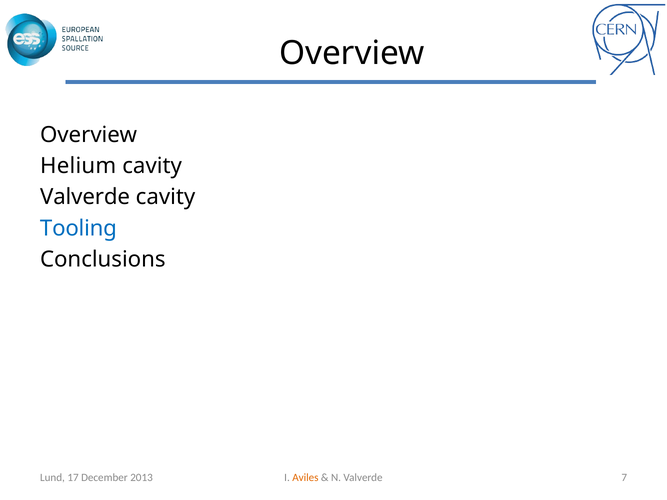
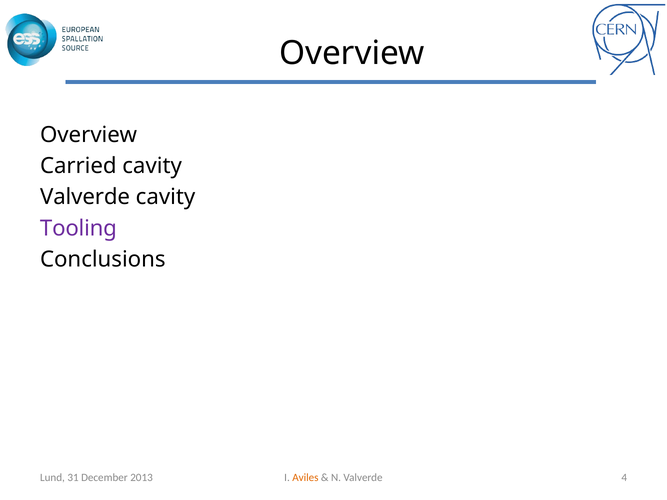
Helium: Helium -> Carried
Tooling colour: blue -> purple
7: 7 -> 4
17: 17 -> 31
